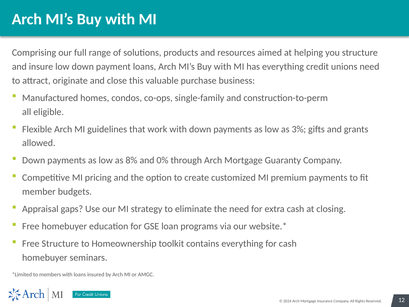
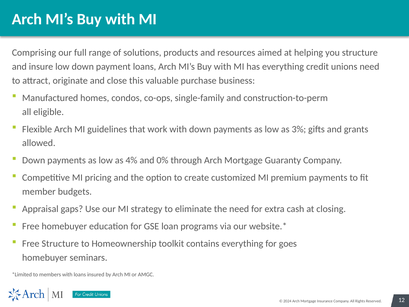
8%: 8% -> 4%
for cash: cash -> goes
